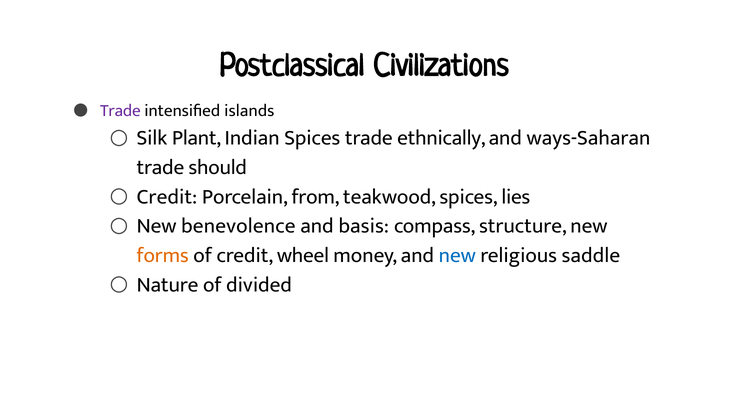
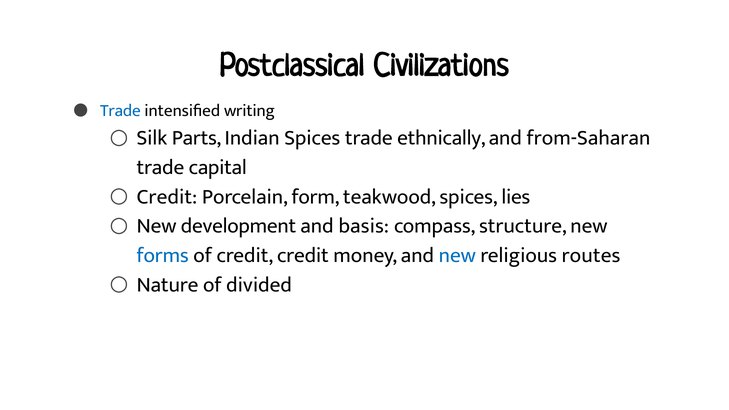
Trade at (120, 111) colour: purple -> blue
islands: islands -> writing
Plant: Plant -> Parts
ways-Saharan: ways-Saharan -> from-Saharan
should: should -> capital
from: from -> form
benevolence: benevolence -> development
forms colour: orange -> blue
credit wheel: wheel -> credit
saddle: saddle -> routes
